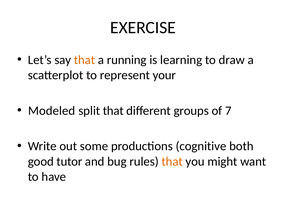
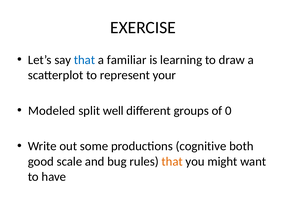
that at (85, 60) colour: orange -> blue
running: running -> familiar
split that: that -> well
7: 7 -> 0
tutor: tutor -> scale
